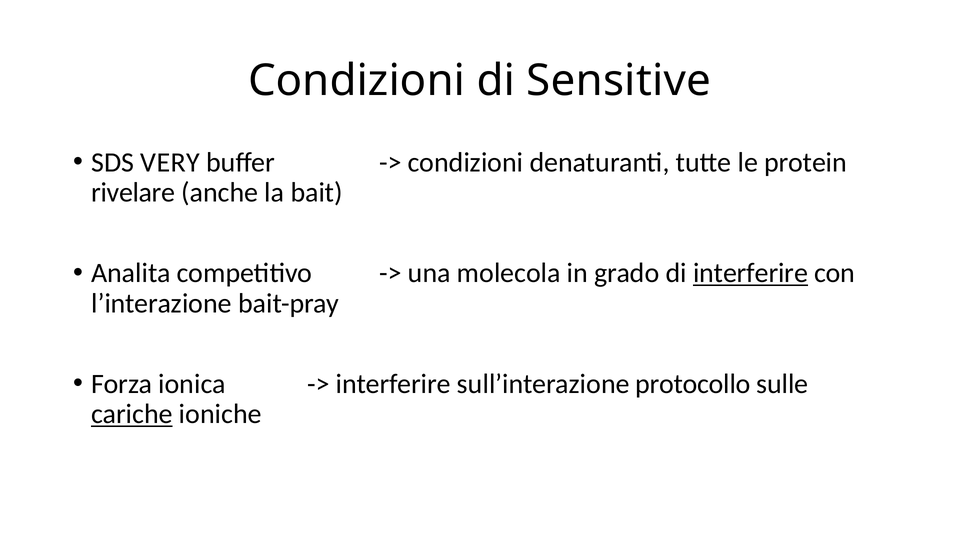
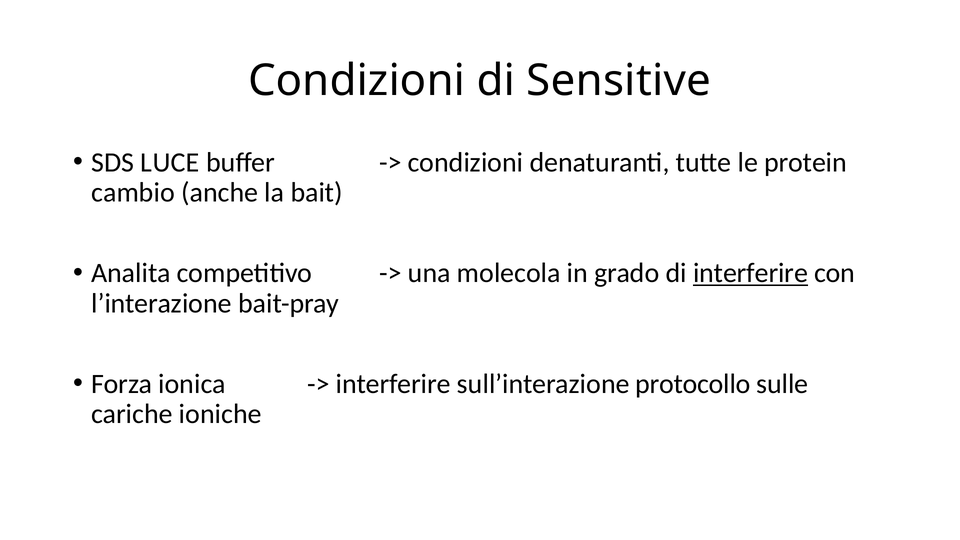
VERY: VERY -> LUCE
rivelare: rivelare -> cambio
cariche underline: present -> none
